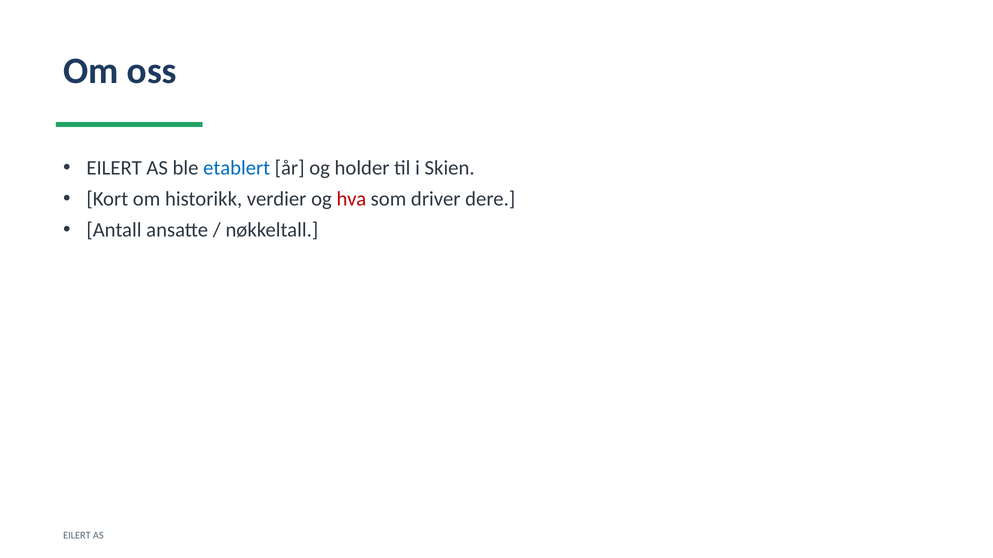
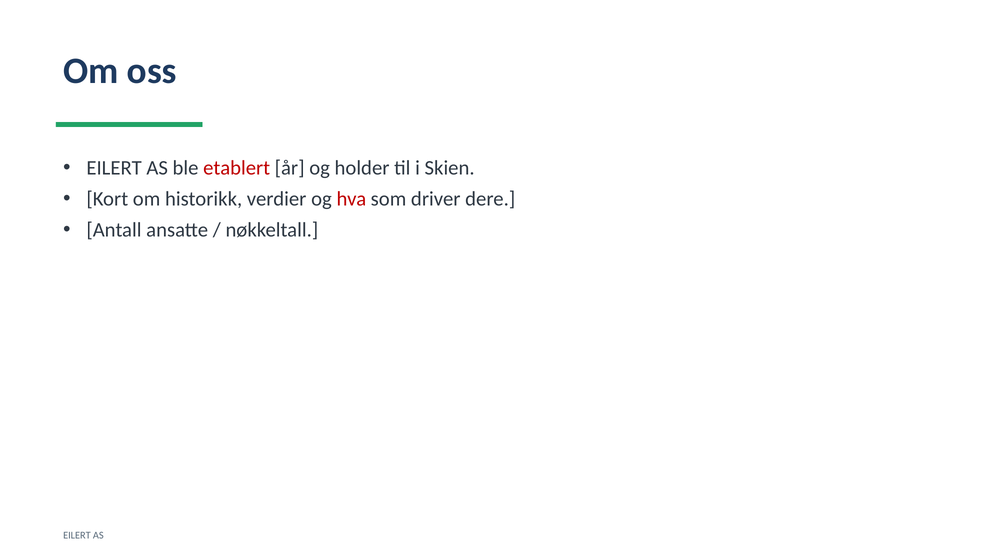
etablert colour: blue -> red
